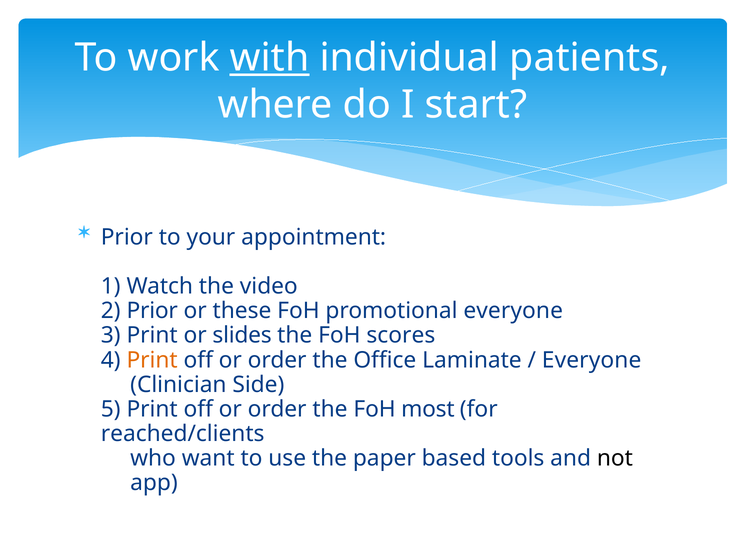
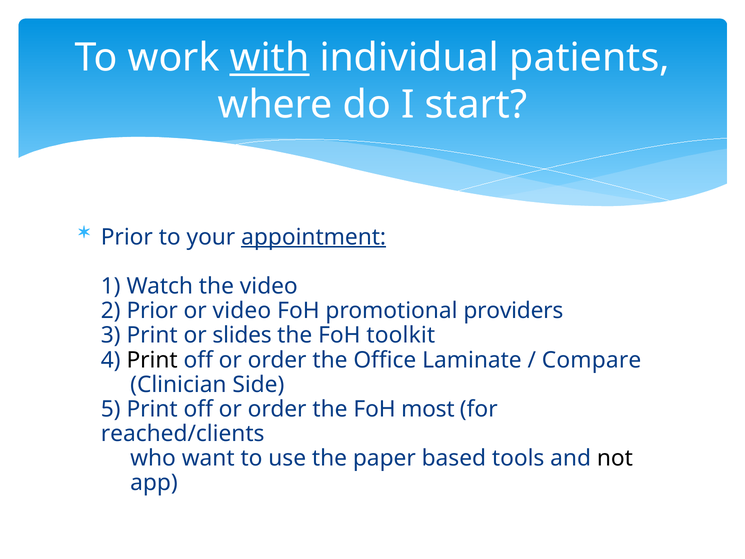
appointment underline: none -> present
or these: these -> video
promotional everyone: everyone -> providers
scores: scores -> toolkit
Print at (152, 360) colour: orange -> black
Everyone at (592, 360): Everyone -> Compare
